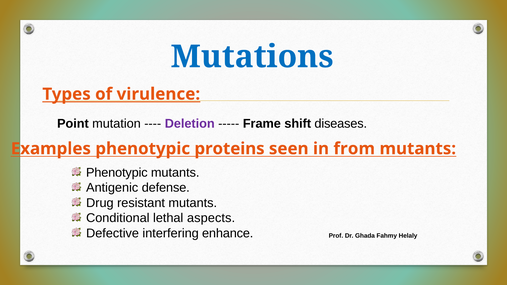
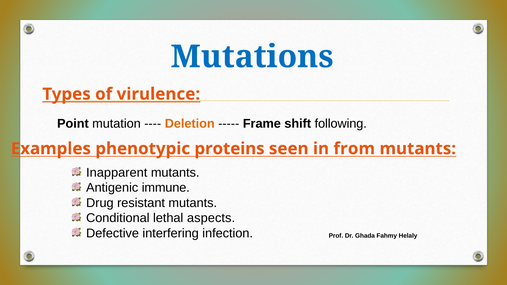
Deletion colour: purple -> orange
diseases: diseases -> following
Phenotypic at (117, 173): Phenotypic -> Inapparent
defense: defense -> immune
enhance: enhance -> infection
